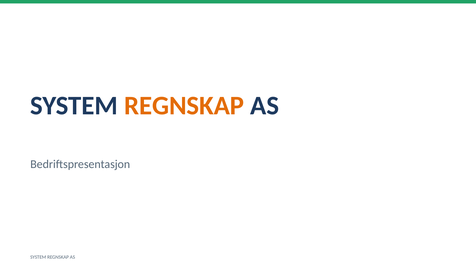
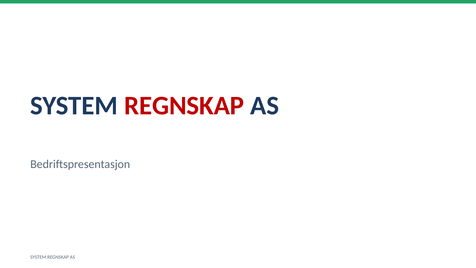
REGNSKAP at (184, 106) colour: orange -> red
